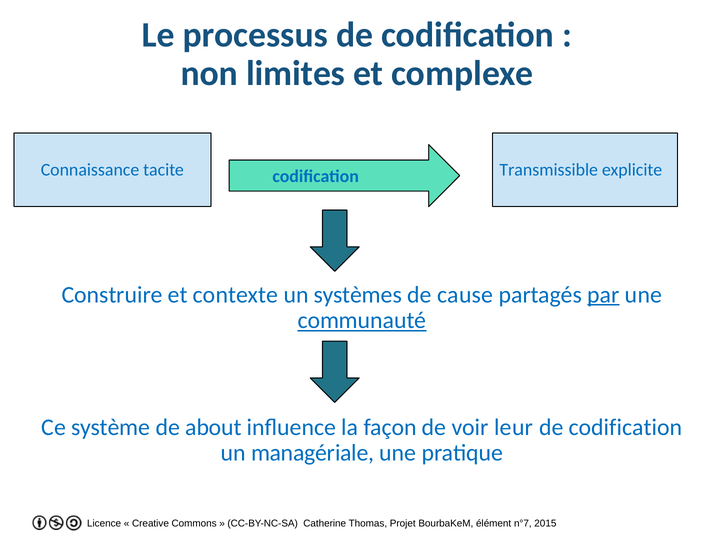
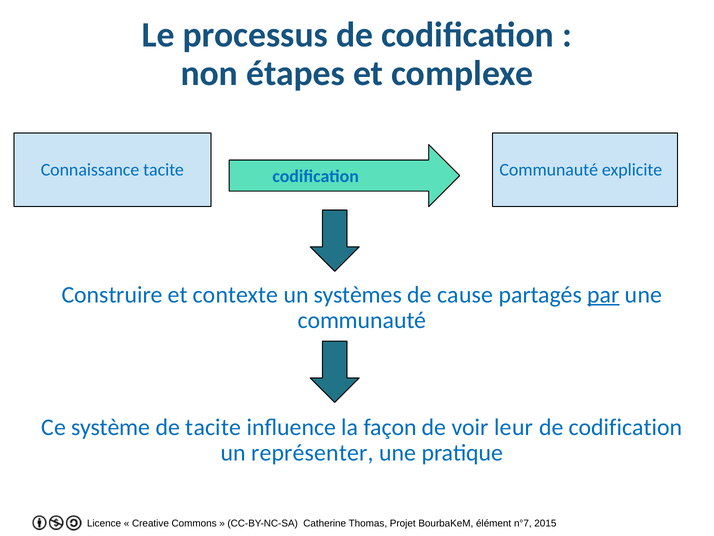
limites: limites -> étapes
tacite Transmissible: Transmissible -> Communauté
communauté at (362, 320) underline: present -> none
de about: about -> tacite
managériale: managériale -> représenter
